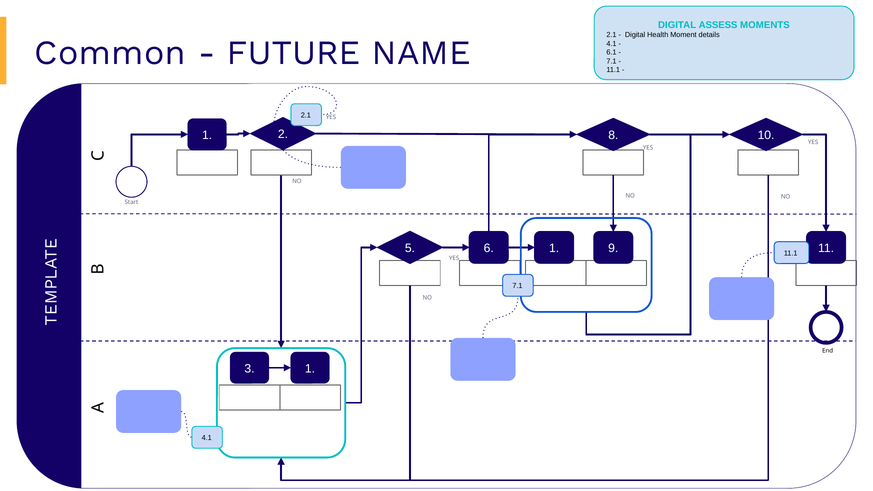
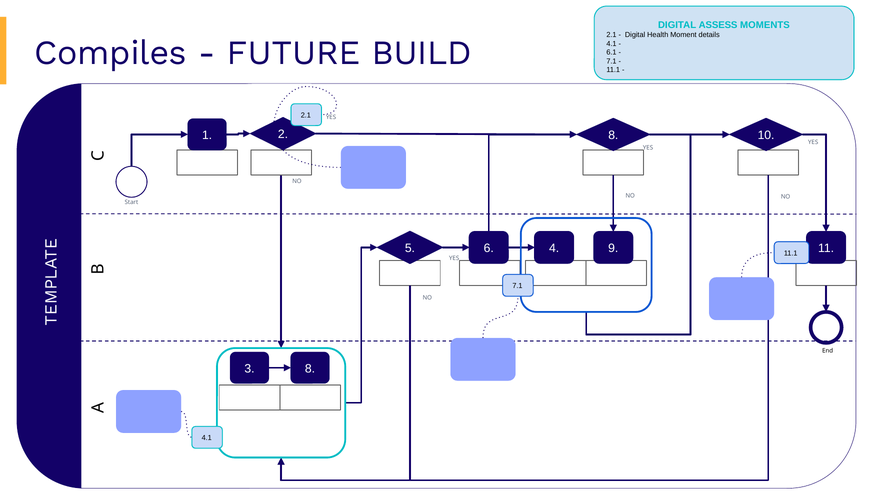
Common: Common -> Compiles
NAME: NAME -> BUILD
5 1: 1 -> 4
3 1: 1 -> 8
